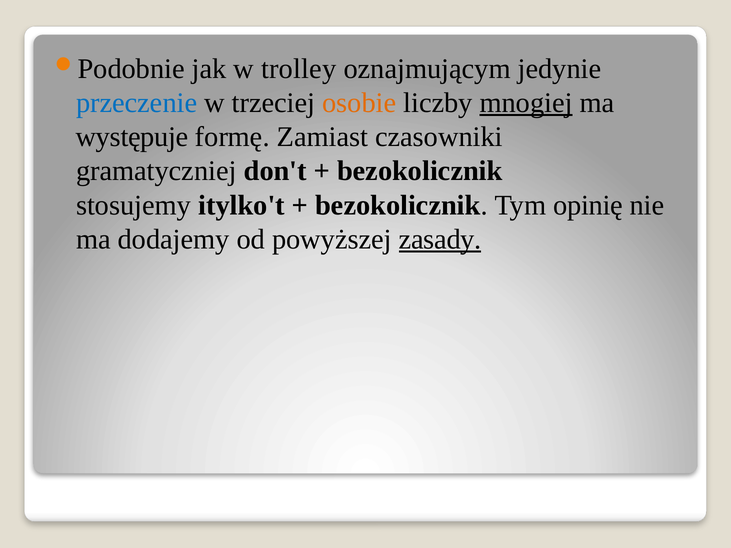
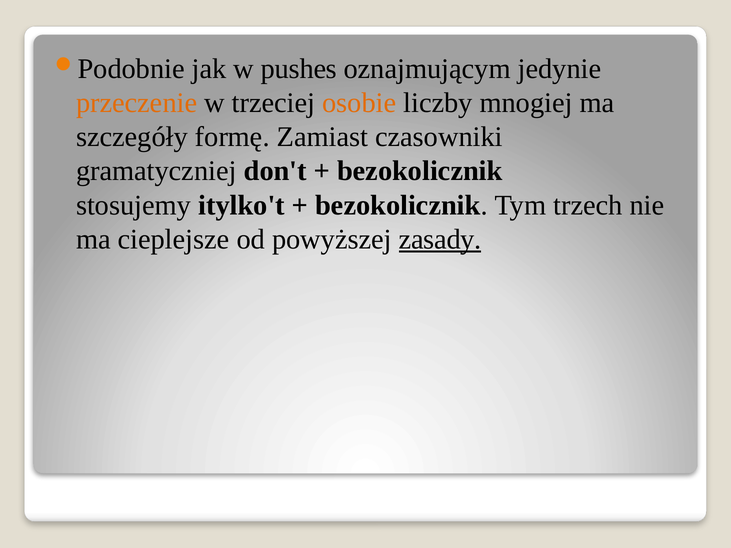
trolley: trolley -> pushes
przeczenie colour: blue -> orange
mnogiej underline: present -> none
występuje: występuje -> szczegóły
opinię: opinię -> trzech
dodajemy: dodajemy -> cieplejsze
